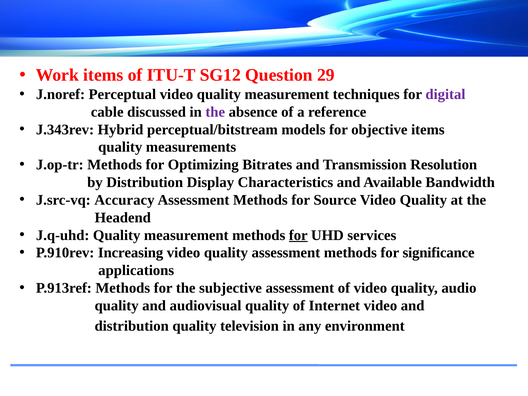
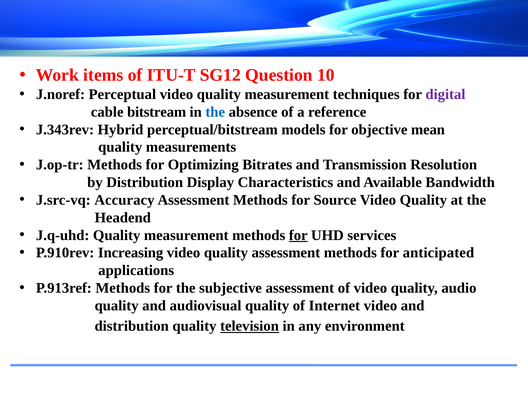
29: 29 -> 10
discussed: discussed -> bitstream
the at (215, 112) colour: purple -> blue
objective items: items -> mean
significance: significance -> anticipated
television underline: none -> present
